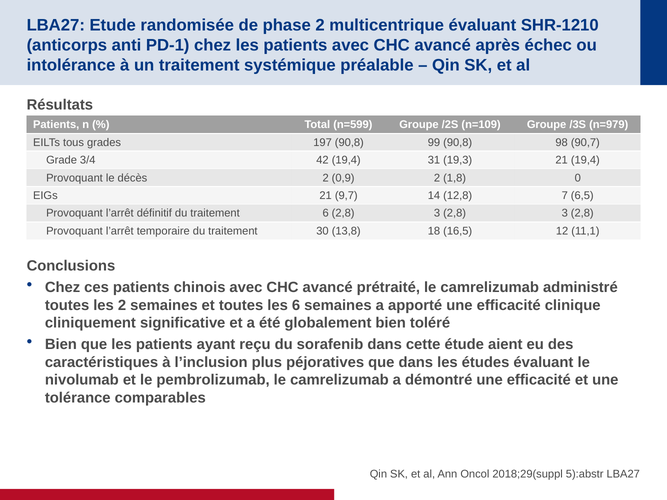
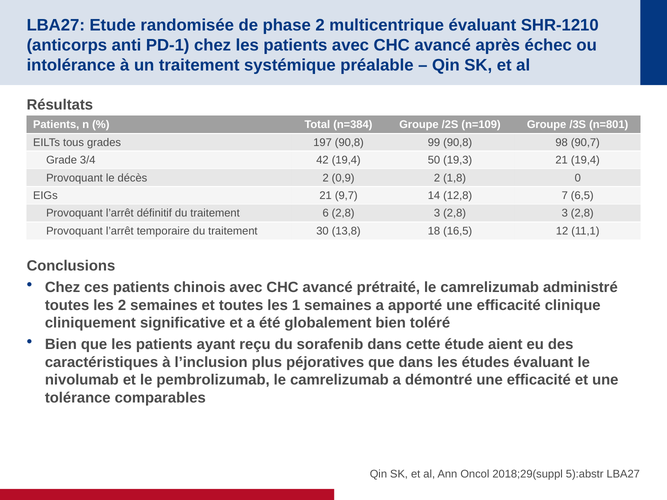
n=599: n=599 -> n=384
n=979: n=979 -> n=801
31: 31 -> 50
les 6: 6 -> 1
